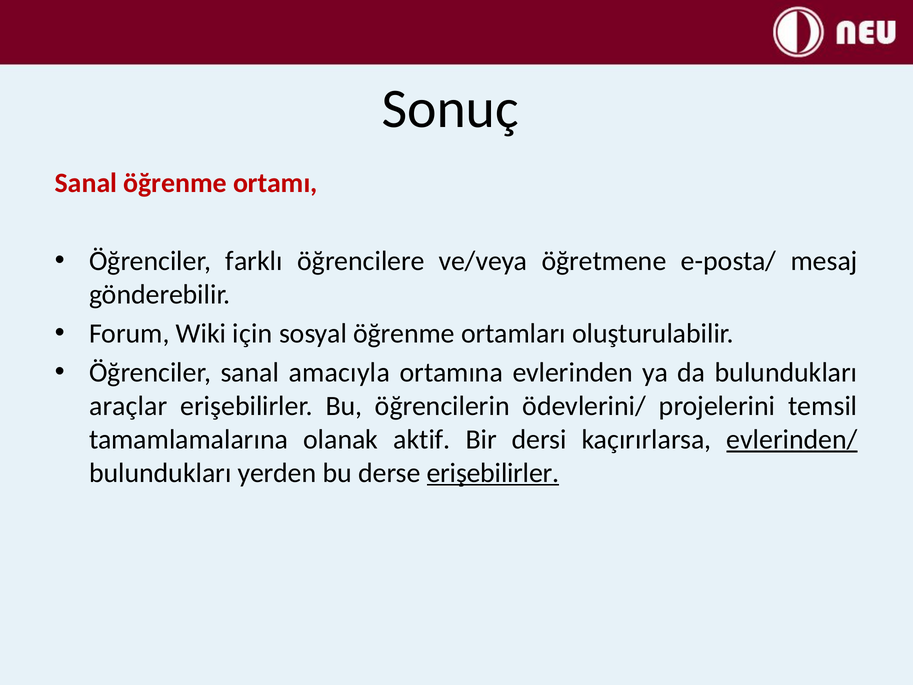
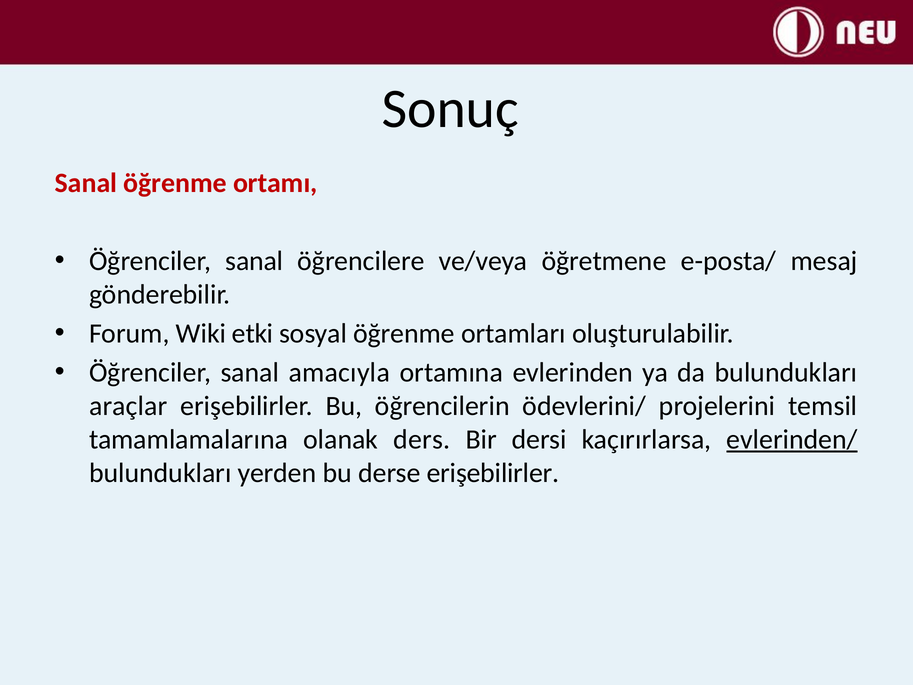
farklı at (254, 261): farklı -> sanal
için: için -> etki
aktif: aktif -> ders
erişebilirler at (493, 473) underline: present -> none
